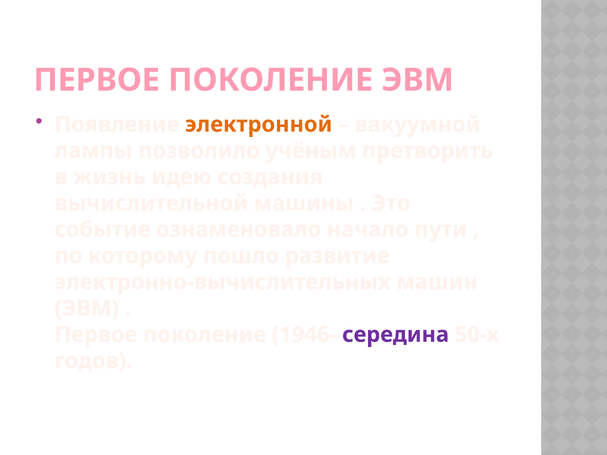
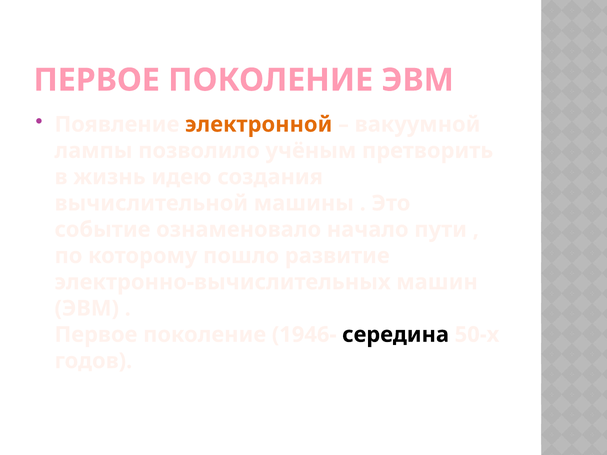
середина colour: purple -> black
